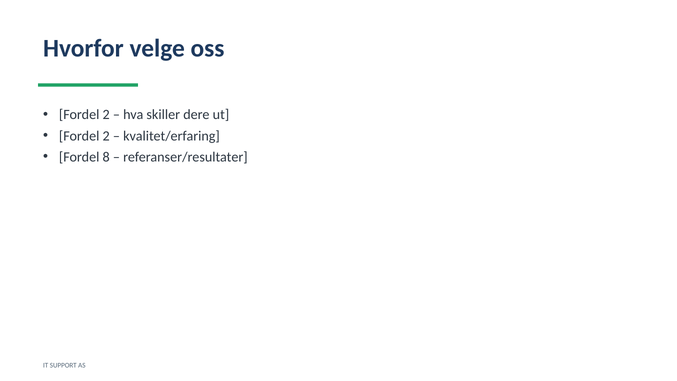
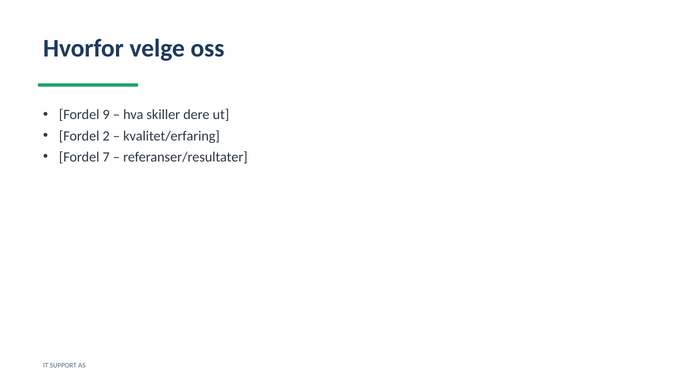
2 at (106, 115): 2 -> 9
8: 8 -> 7
